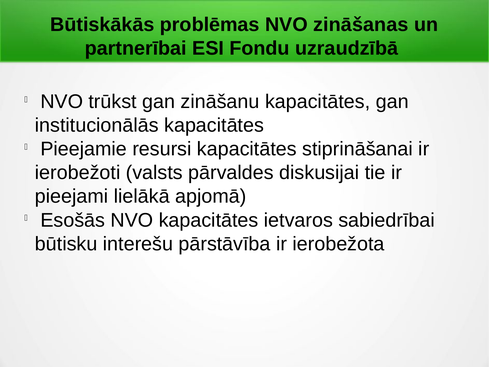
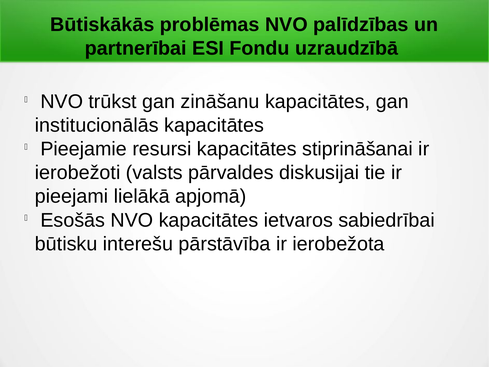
zināšanas: zināšanas -> palīdzības
